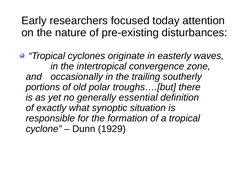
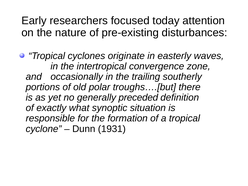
essential: essential -> preceded
1929: 1929 -> 1931
